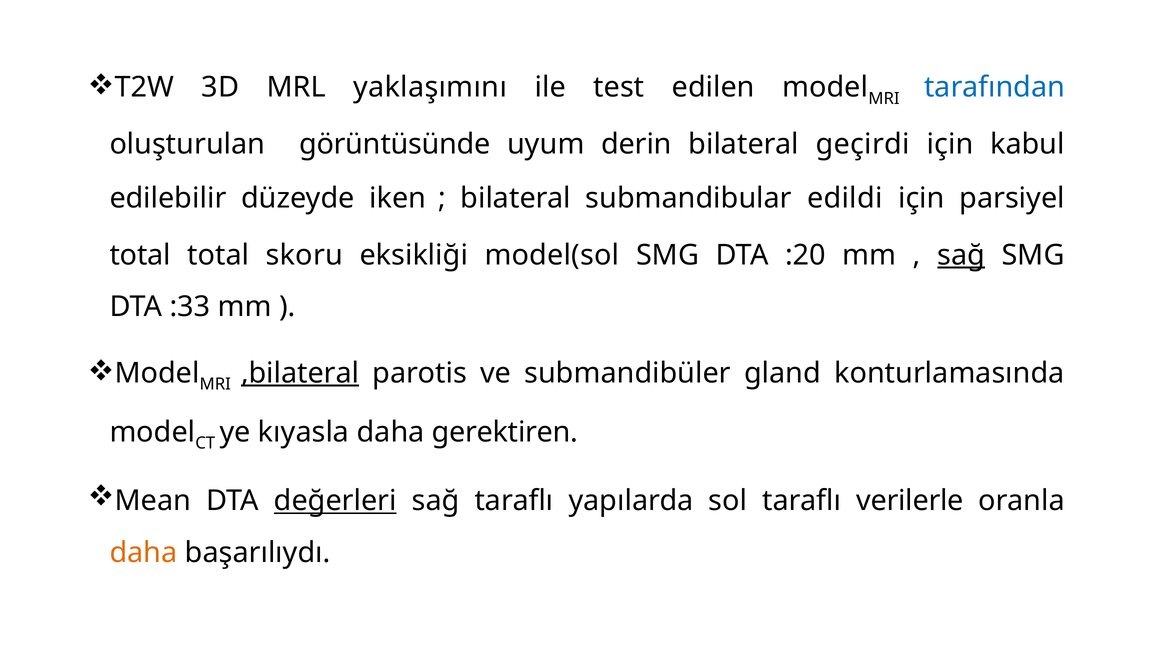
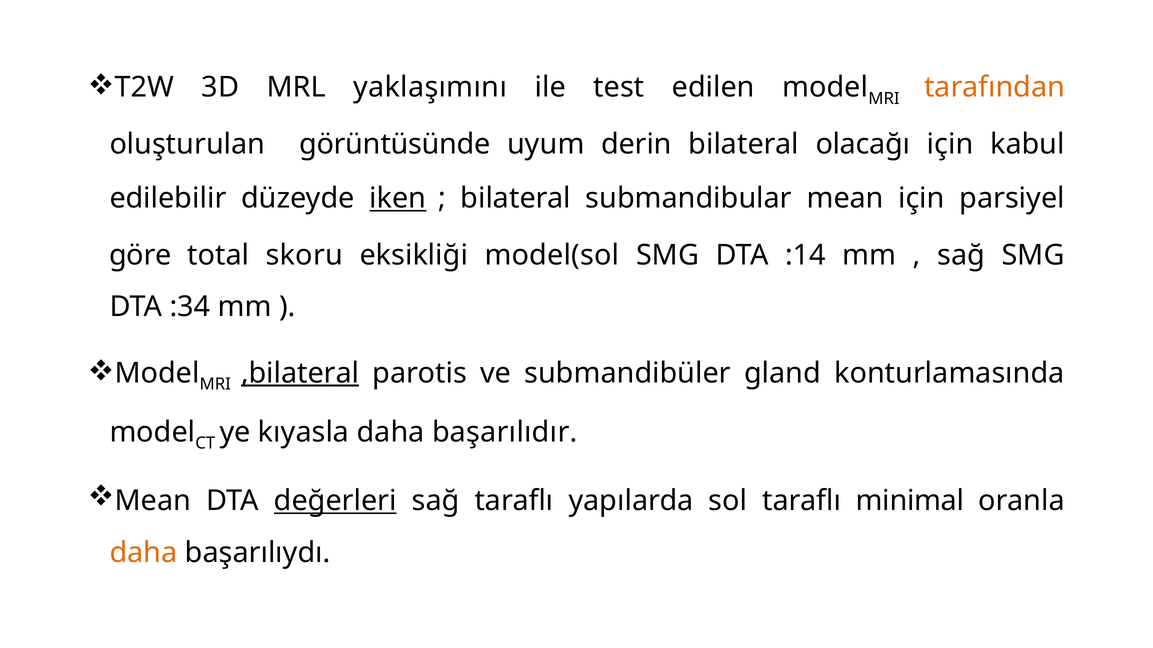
tarafından colour: blue -> orange
geçirdi: geçirdi -> olacağı
iken underline: none -> present
submandibular edildi: edildi -> mean
total at (140, 255): total -> göre
:20: :20 -> :14
sağ at (961, 255) underline: present -> none
:33: :33 -> :34
gerektiren: gerektiren -> başarılıdır
verilerle: verilerle -> minimal
